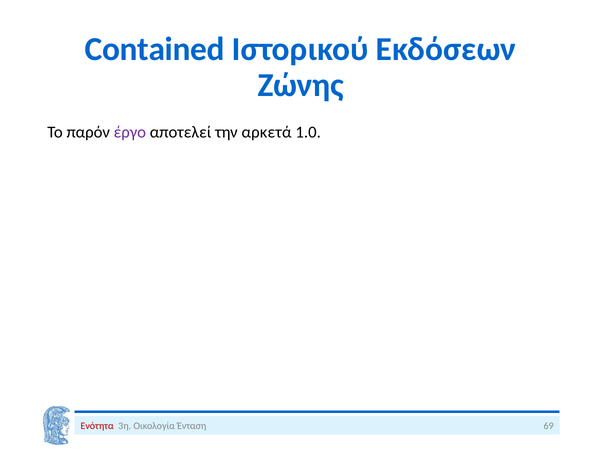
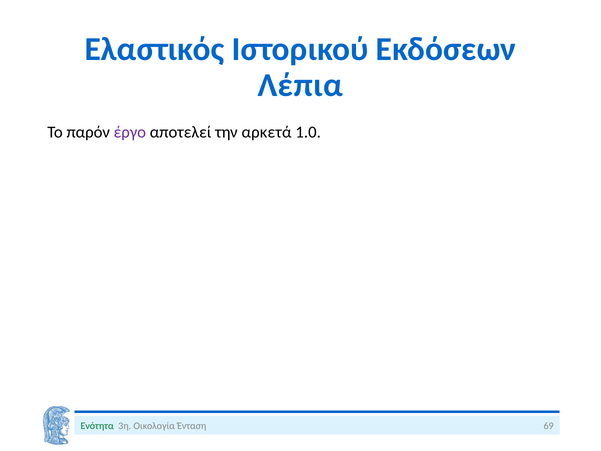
Contained: Contained -> Ελαστικός
Ζώνης: Ζώνης -> Λέπια
Ενότητα colour: red -> green
